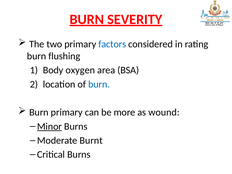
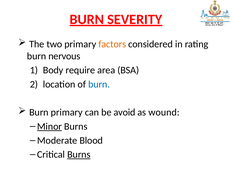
factors colour: blue -> orange
flushing: flushing -> nervous
oxygen: oxygen -> require
more: more -> avoid
Burnt: Burnt -> Blood
Burns at (79, 154) underline: none -> present
